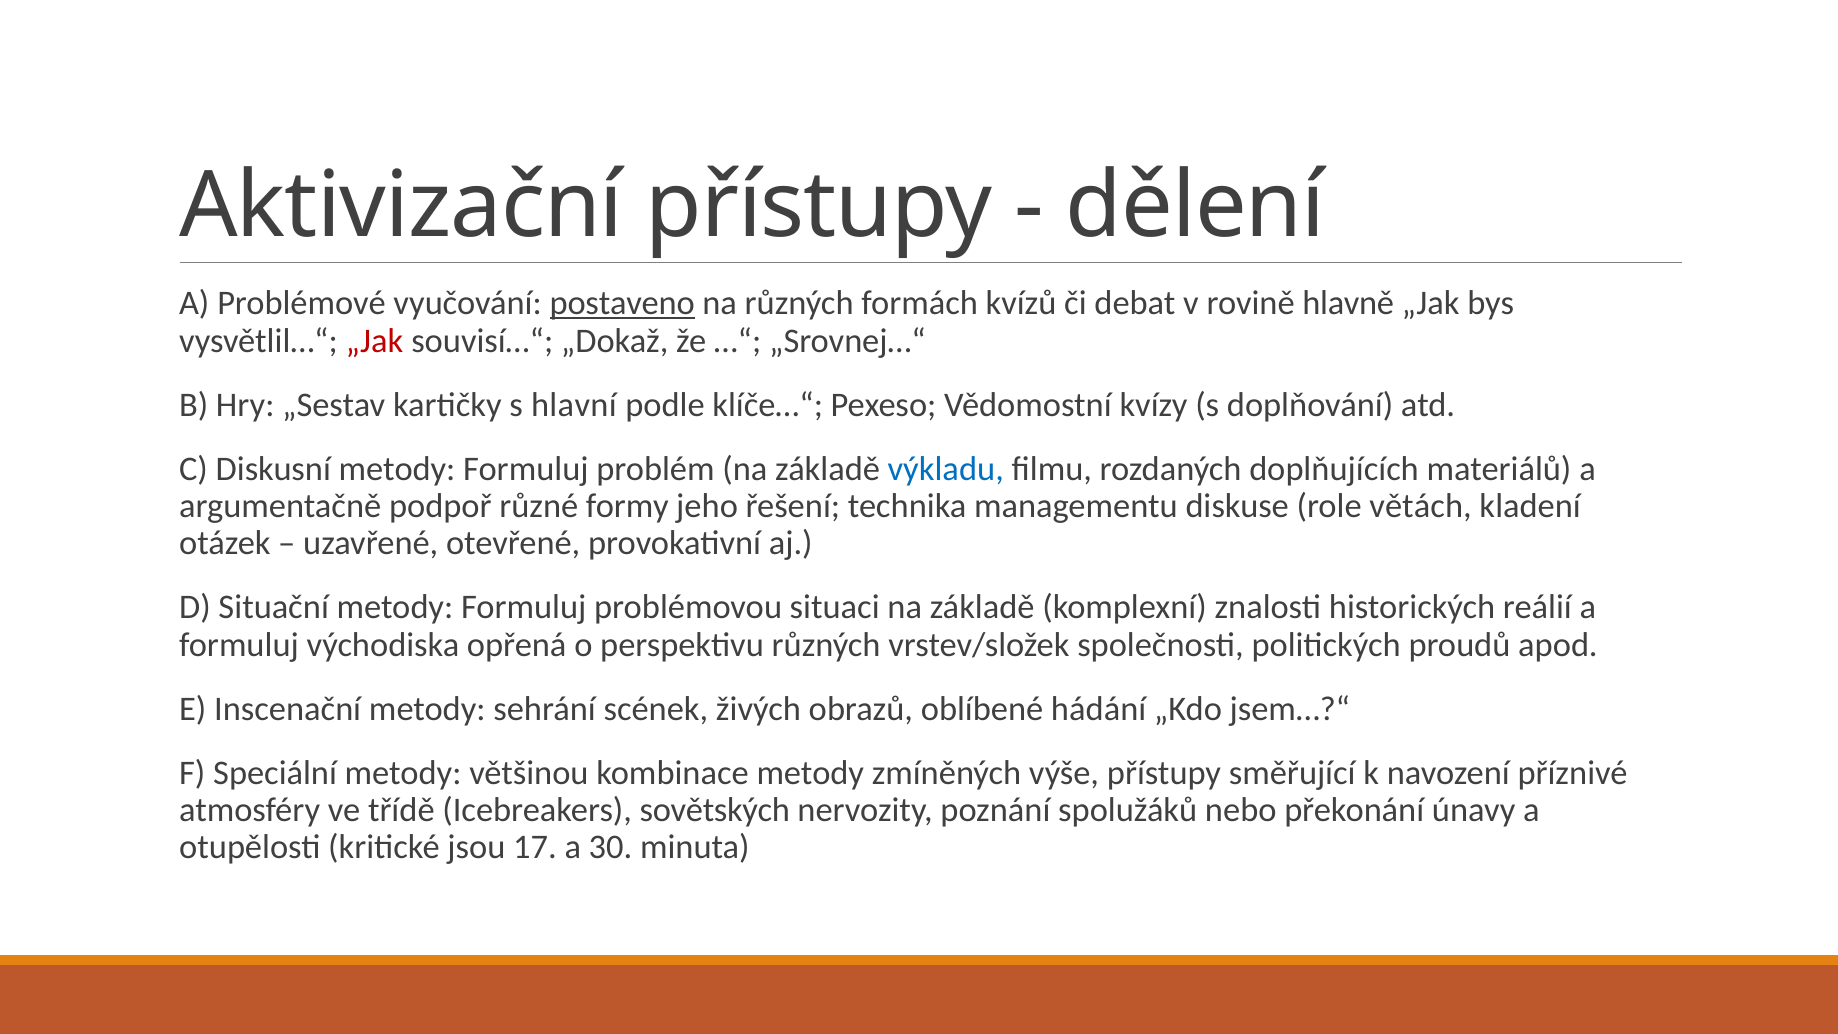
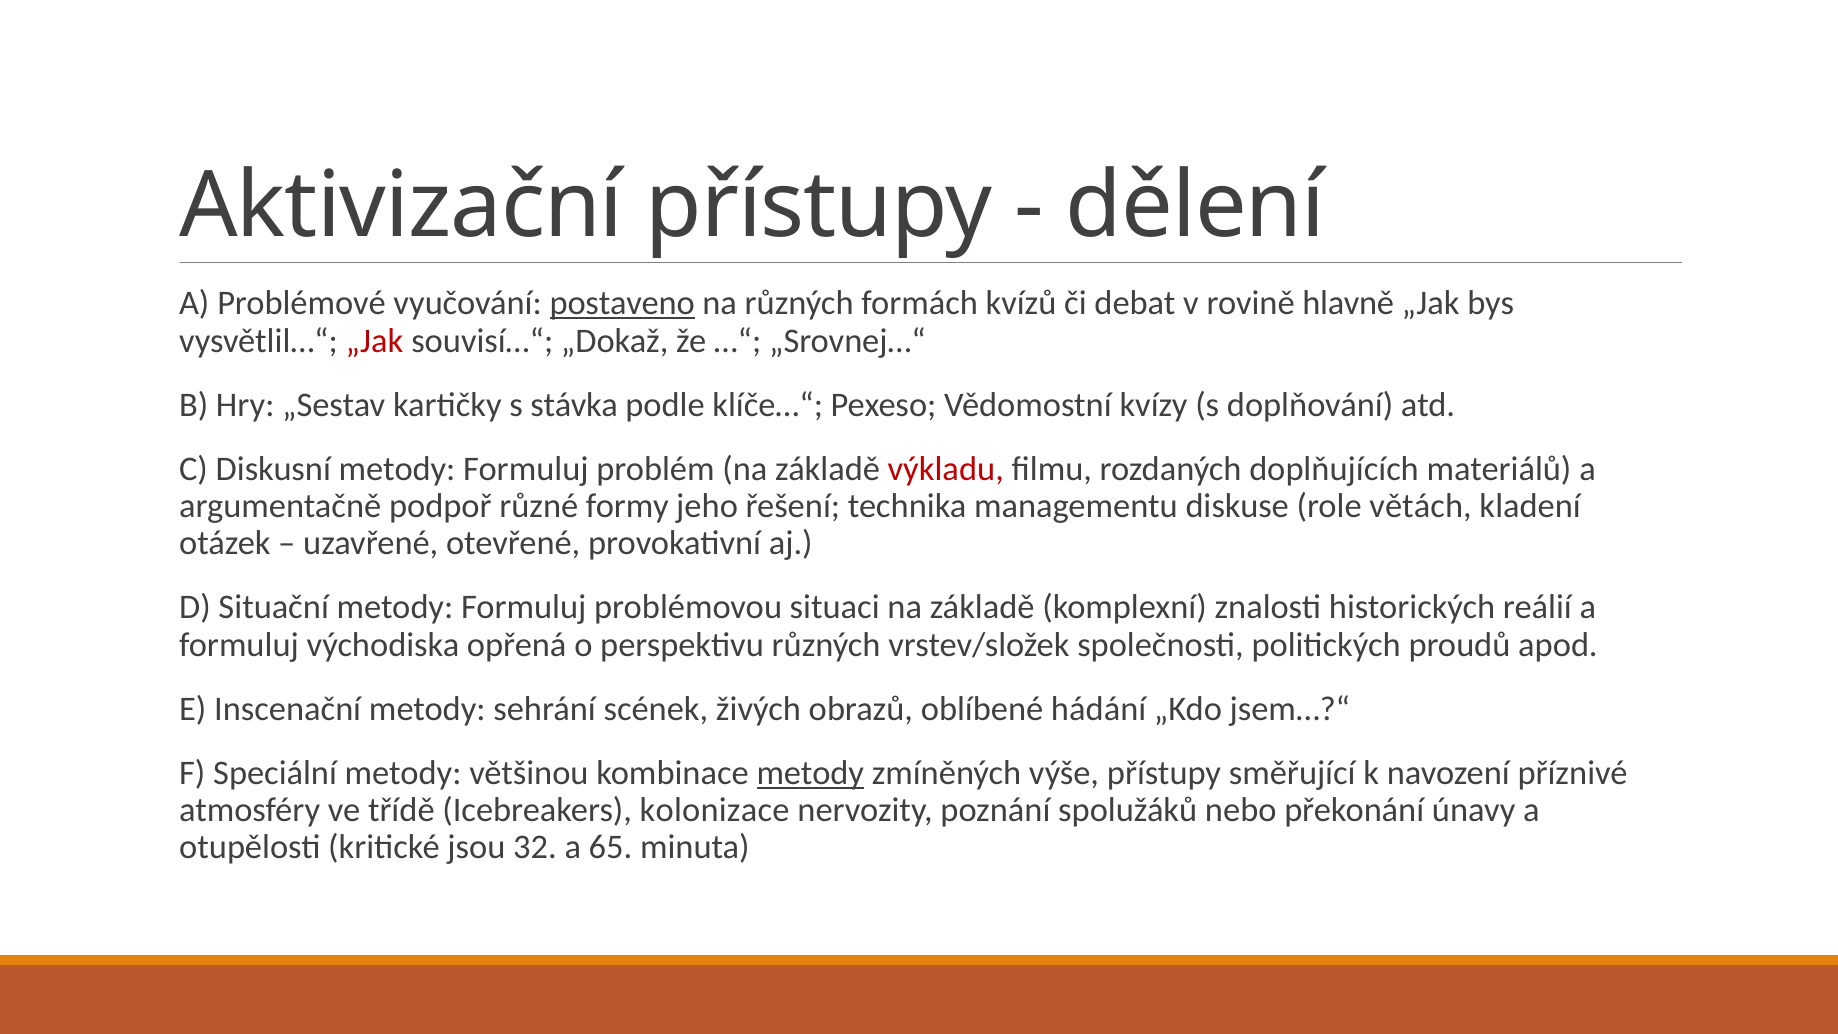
hlavní: hlavní -> stávka
výkladu colour: blue -> red
metody at (810, 773) underline: none -> present
sovětských: sovětských -> kolonizace
17: 17 -> 32
30: 30 -> 65
